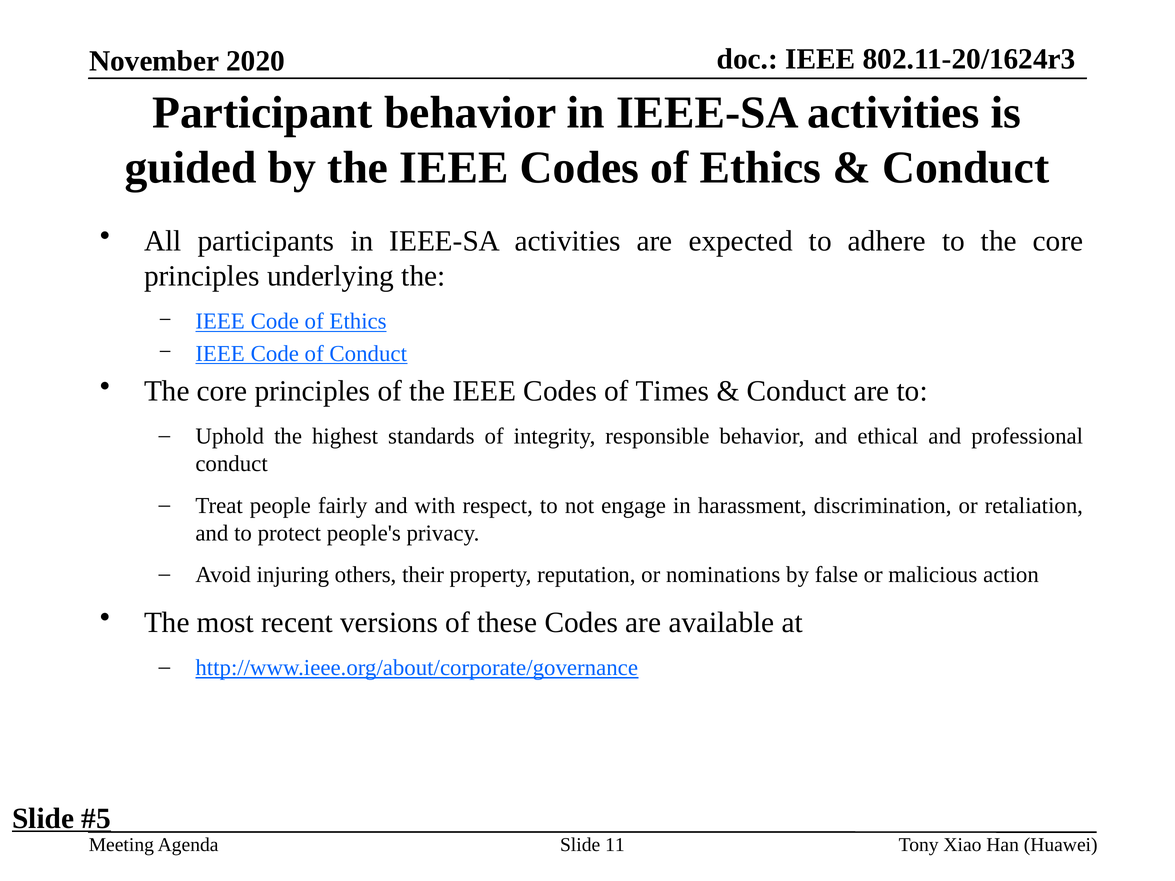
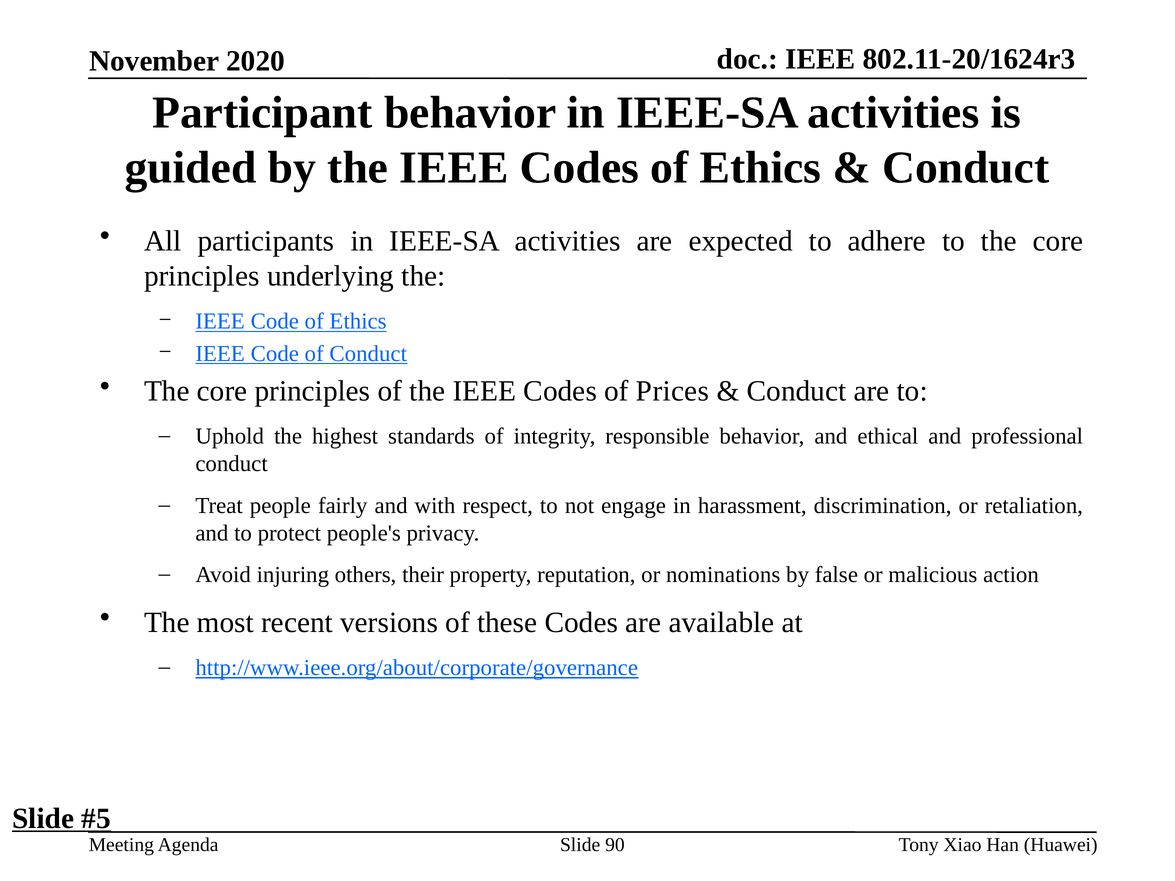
Times: Times -> Prices
11: 11 -> 90
